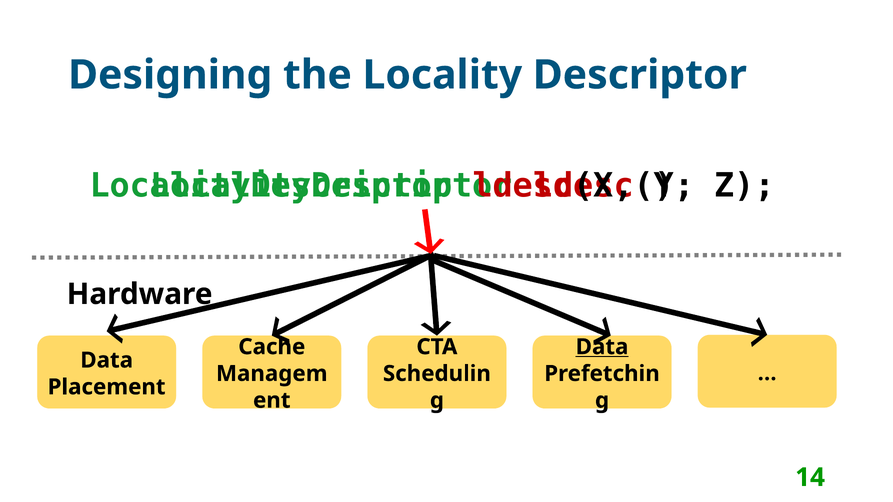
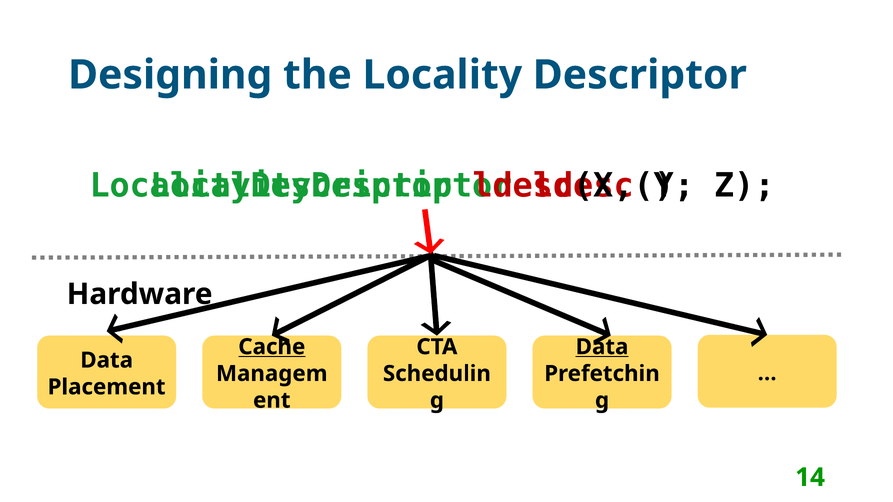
Cache underline: none -> present
